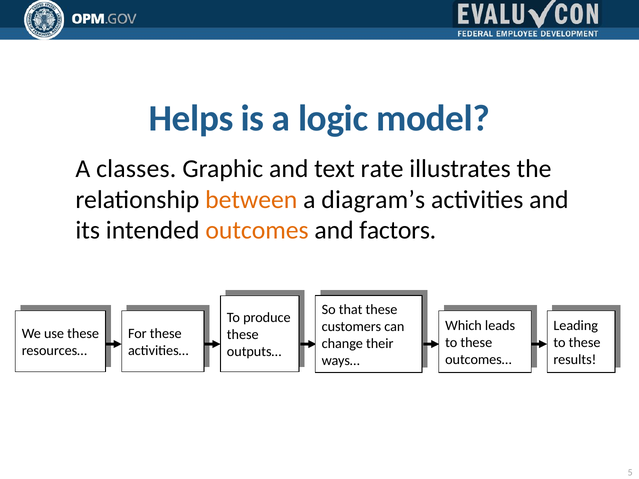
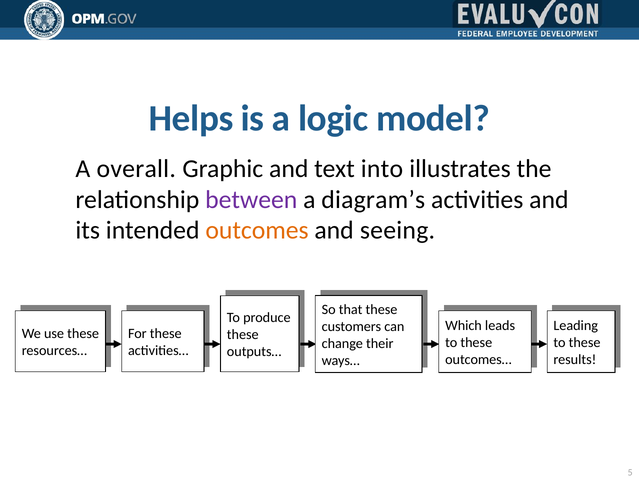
classes: classes -> overall
rate: rate -> into
between colour: orange -> purple
factors: factors -> seeing
